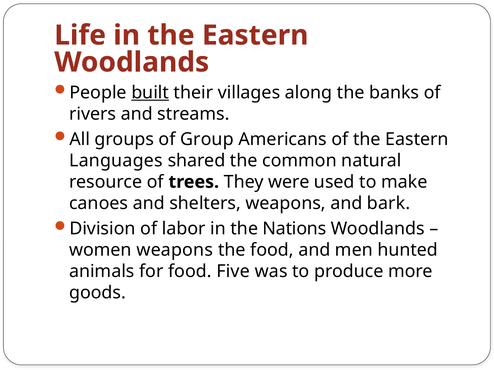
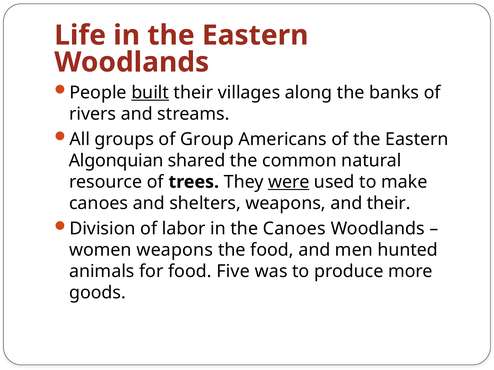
Languages: Languages -> Algonquian
were underline: none -> present
and bark: bark -> their
the Nations: Nations -> Canoes
